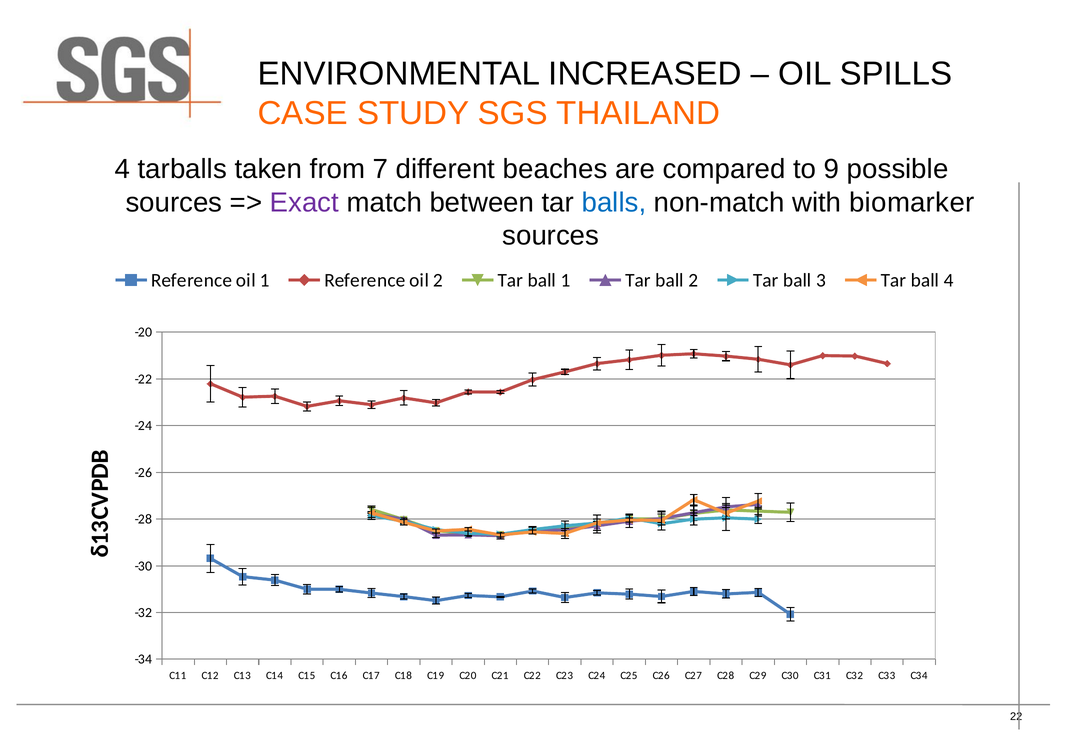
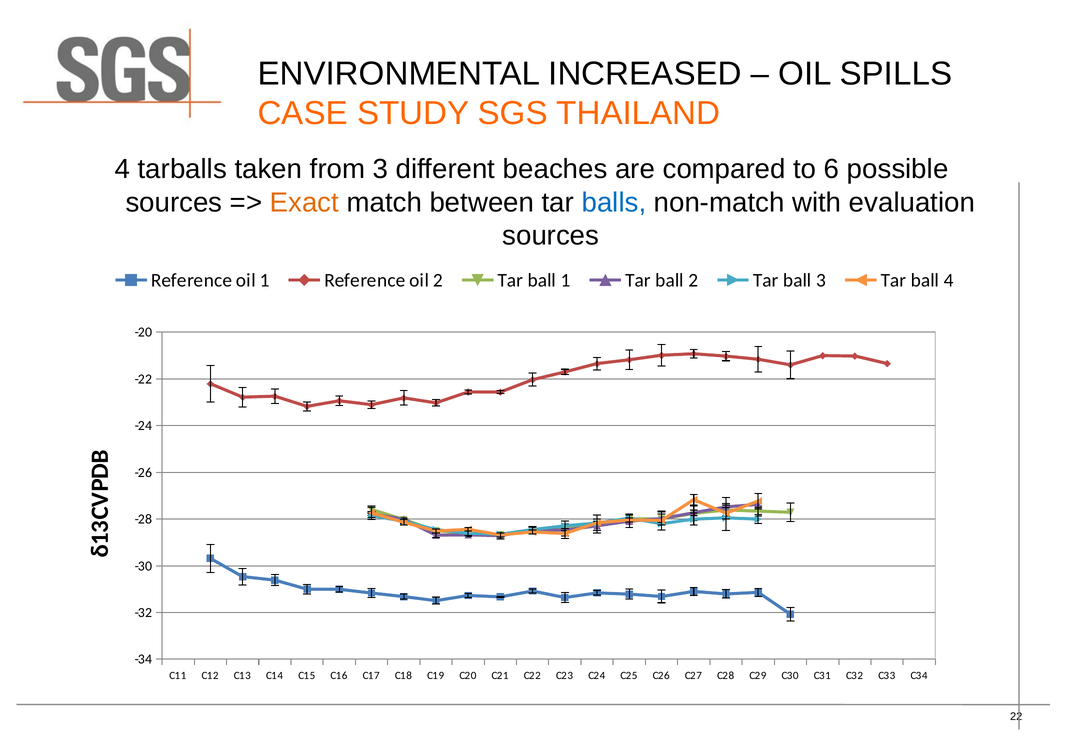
from 7: 7 -> 3
9: 9 -> 6
Exact colour: purple -> orange
biomarker: biomarker -> evaluation
